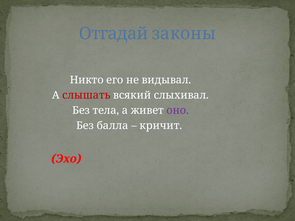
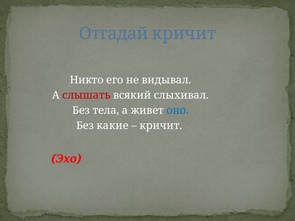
Отгадай законы: законы -> кричит
оно colour: purple -> blue
балла: балла -> какие
